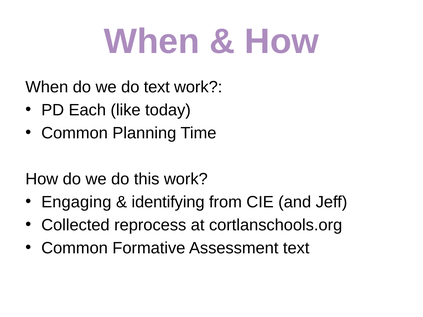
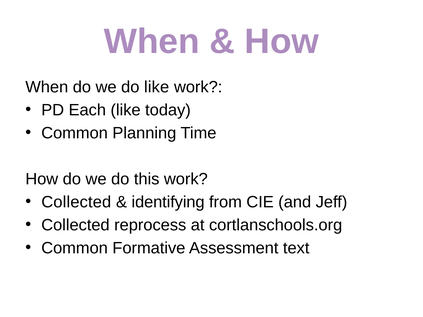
do text: text -> like
Engaging at (76, 202): Engaging -> Collected
